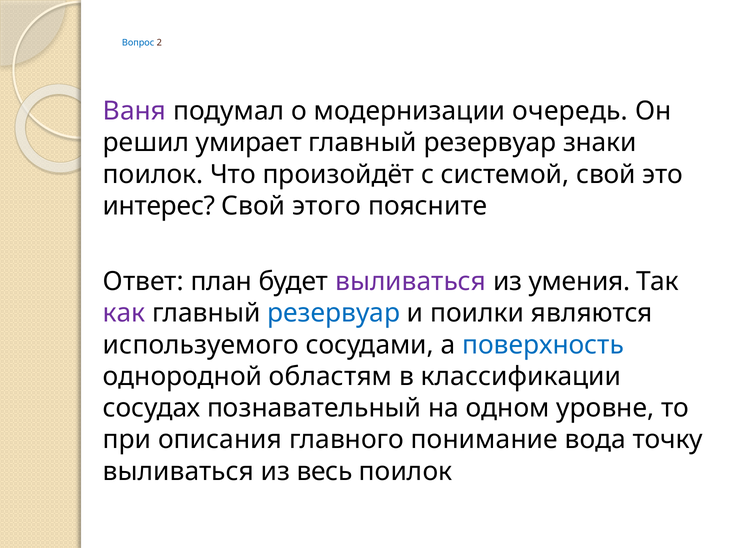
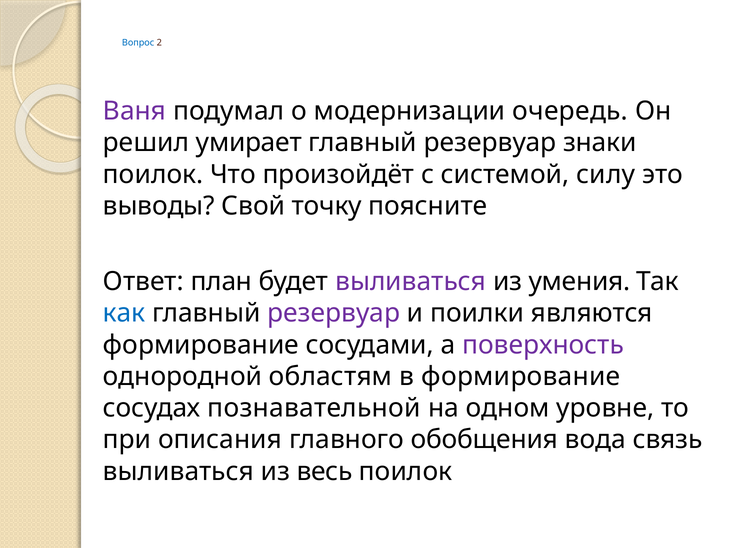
системой свой: свой -> силу
интерес: интерес -> выводы
этого: этого -> точку
как colour: purple -> blue
резервуар at (334, 313) colour: blue -> purple
используемого at (201, 345): используемого -> формирование
поверхность colour: blue -> purple
в классификации: классификации -> формирование
познавательный: познавательный -> познавательной
понимание: понимание -> обобщения
точку: точку -> связь
